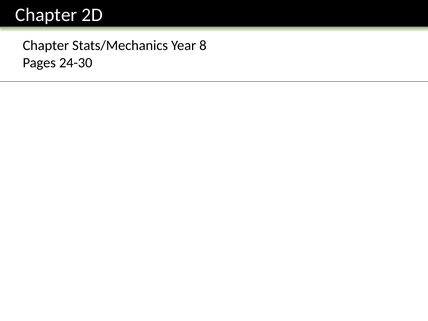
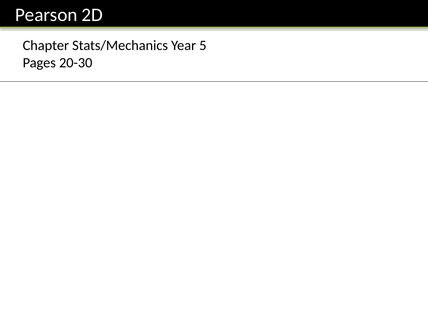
Chapter at (46, 15): Chapter -> Pearson
8: 8 -> 5
24-30: 24-30 -> 20-30
